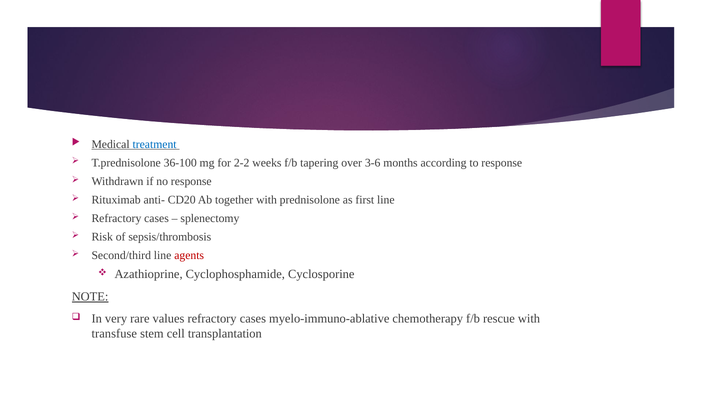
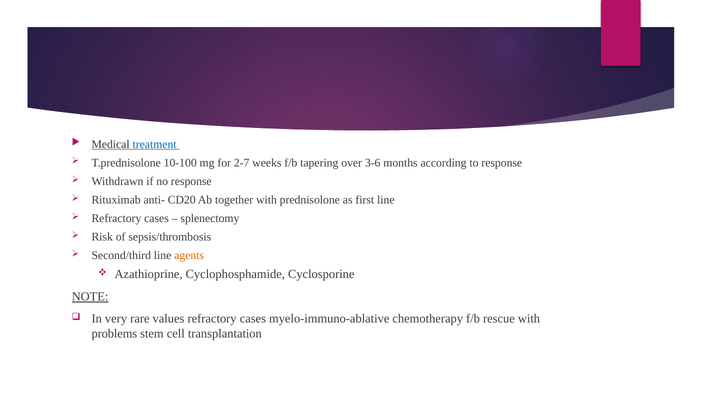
36-100: 36-100 -> 10-100
2-2: 2-2 -> 2-7
agents colour: red -> orange
transfuse: transfuse -> problems
